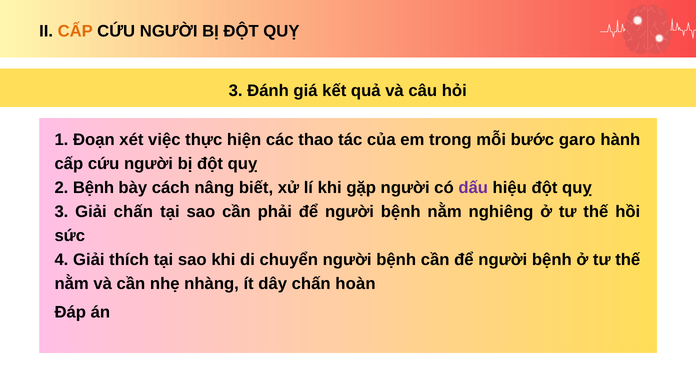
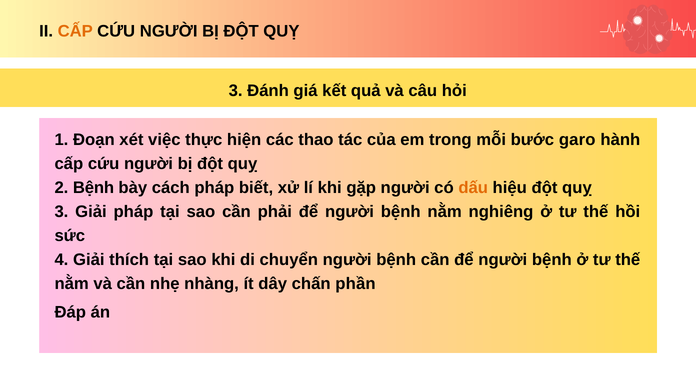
cách nâng: nâng -> pháp
dấu colour: purple -> orange
Giải chấn: chấn -> pháp
hoàn: hoàn -> phần
